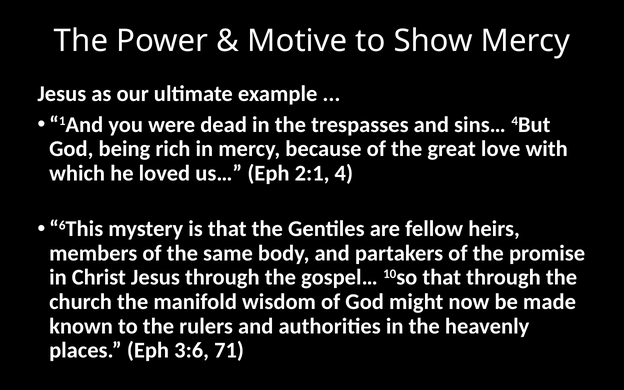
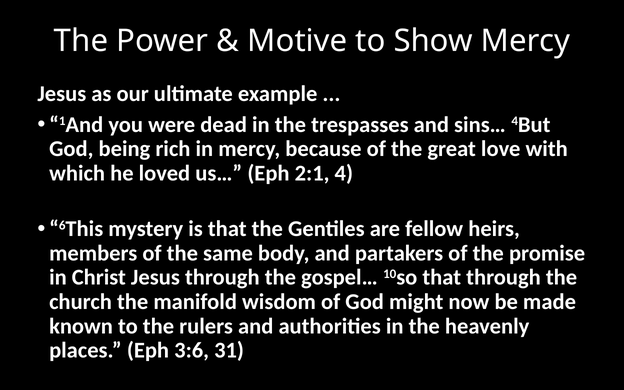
71: 71 -> 31
